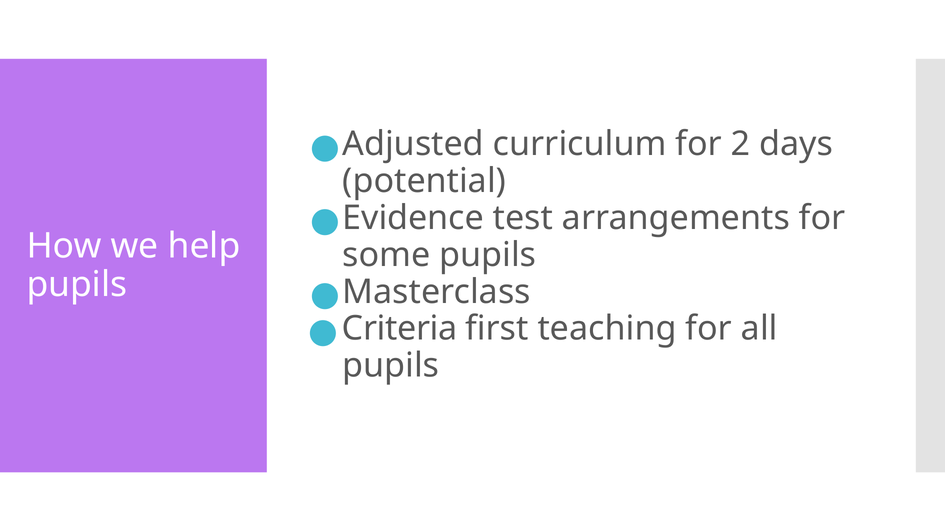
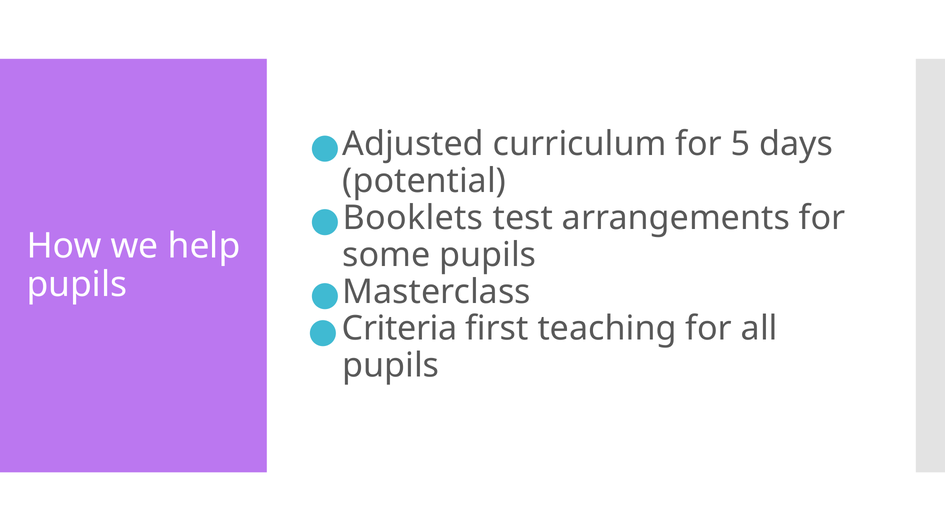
2: 2 -> 5
Evidence: Evidence -> Booklets
